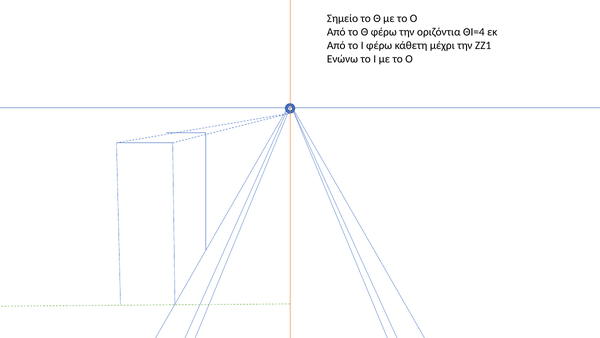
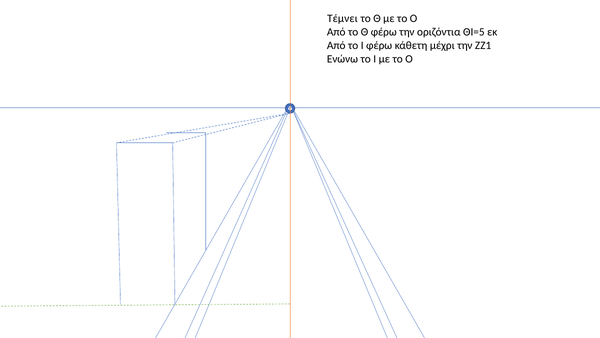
Σημείο: Σημείο -> Τέμνει
ΘΙ=4: ΘΙ=4 -> ΘΙ=5
